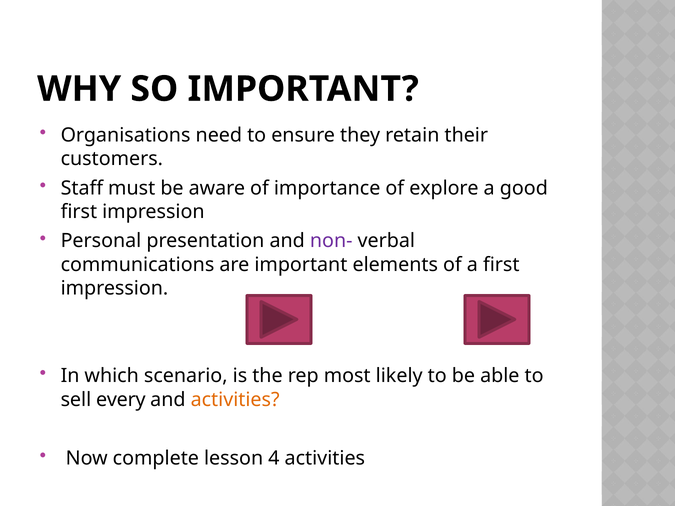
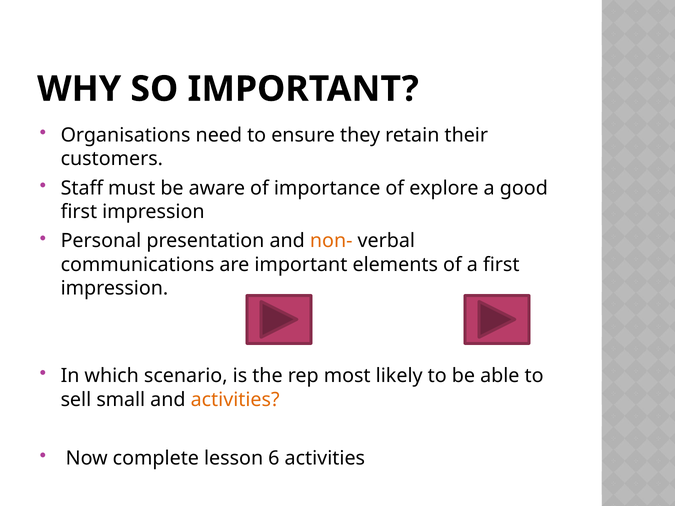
non- colour: purple -> orange
every: every -> small
4: 4 -> 6
